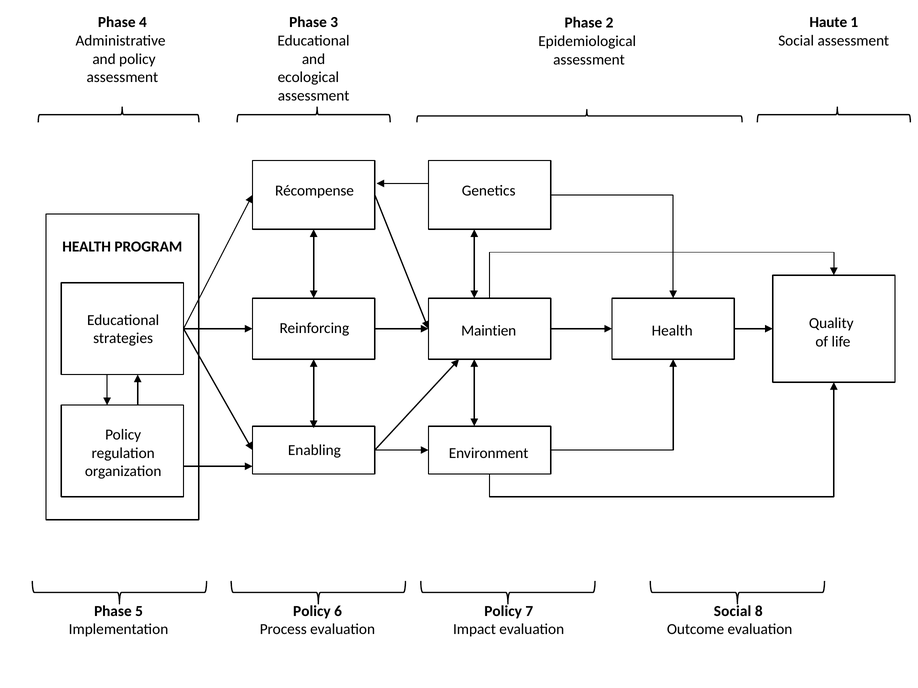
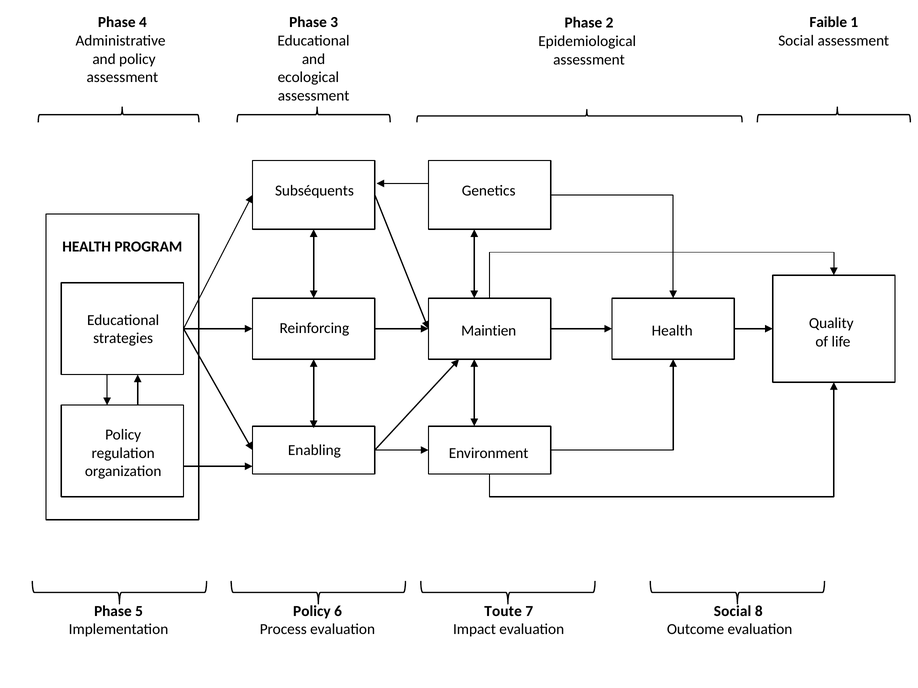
Haute: Haute -> Faible
Récompense: Récompense -> Subséquents
Policy at (503, 611): Policy -> Toute
